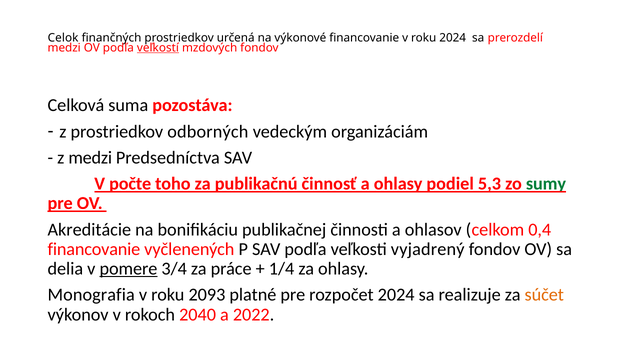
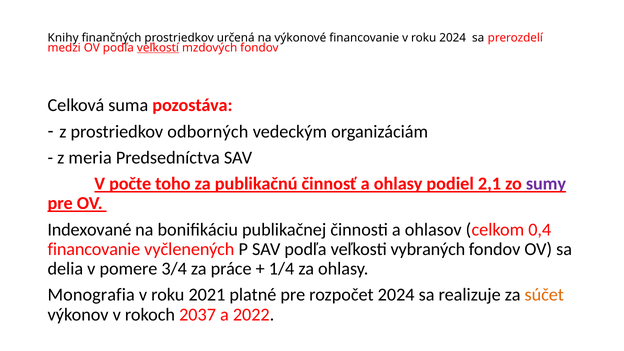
Celok: Celok -> Knihy
z medzi: medzi -> meria
5,3: 5,3 -> 2,1
sumy colour: green -> purple
Akreditácie: Akreditácie -> Indexované
vyjadrený: vyjadrený -> vybraných
pomere underline: present -> none
2093: 2093 -> 2021
2040: 2040 -> 2037
